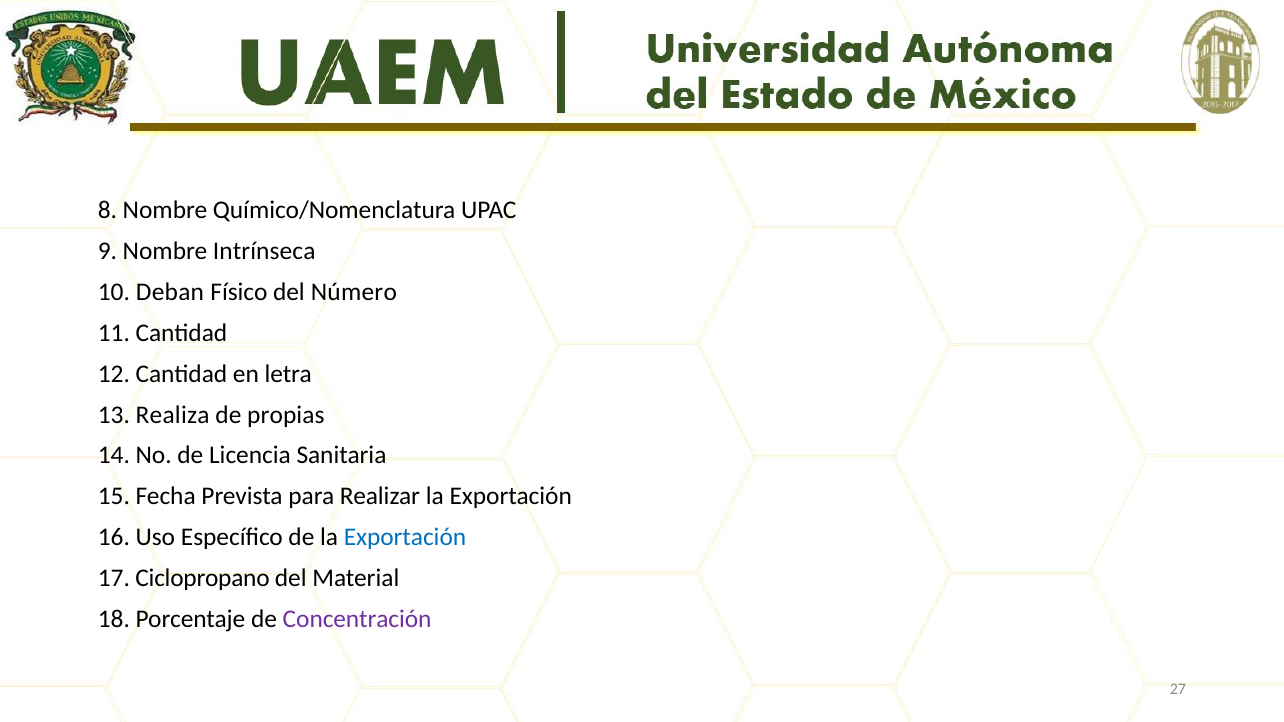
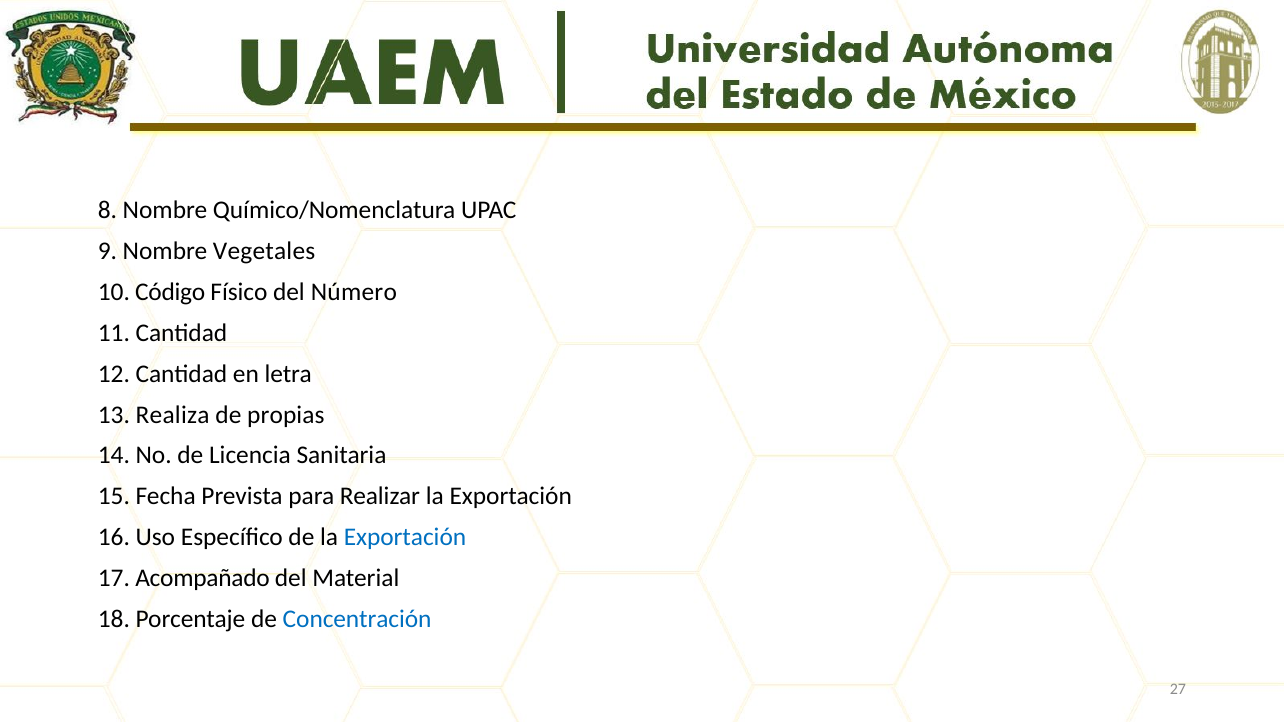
Intrínseca: Intrínseca -> Vegetales
Deban: Deban -> Código
Ciclopropano: Ciclopropano -> Acompañado
Concentración colour: purple -> blue
